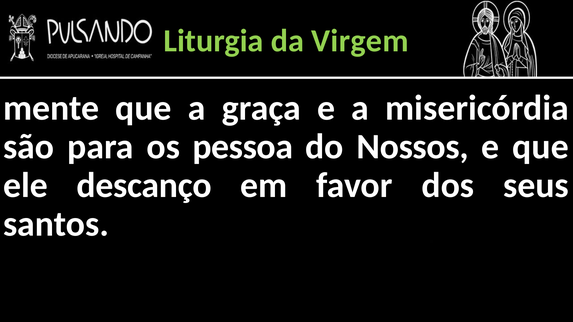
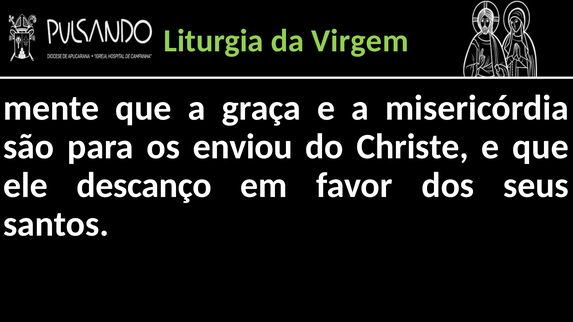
pessoa: pessoa -> enviou
Nossos: Nossos -> Christe
